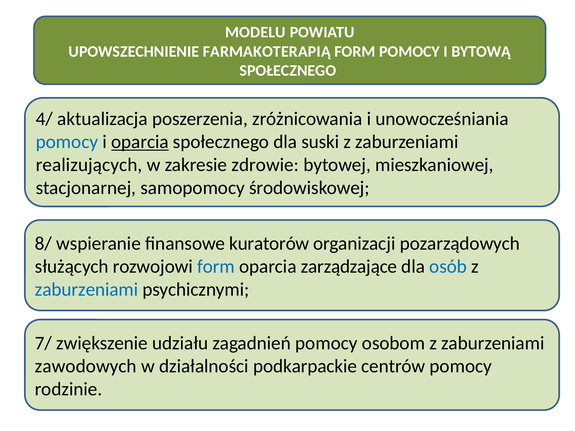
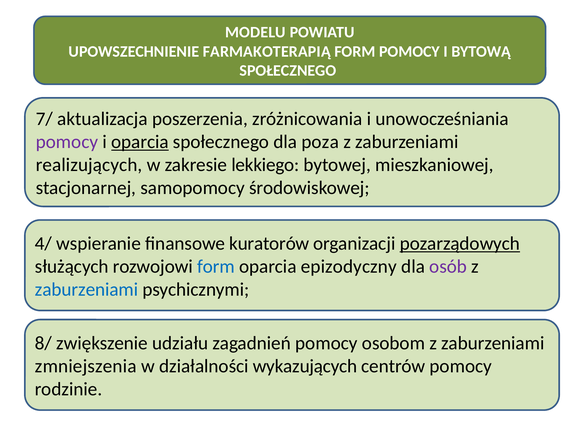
4/: 4/ -> 7/
pomocy at (67, 142) colour: blue -> purple
suski: suski -> poza
zdrowie: zdrowie -> lekkiego
8/: 8/ -> 4/
pozarządowych underline: none -> present
zarządzające: zarządzające -> epizodyczny
osób colour: blue -> purple
7/: 7/ -> 8/
zawodowych: zawodowych -> zmniejszenia
podkarpackie: podkarpackie -> wykazujących
